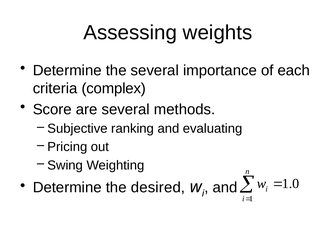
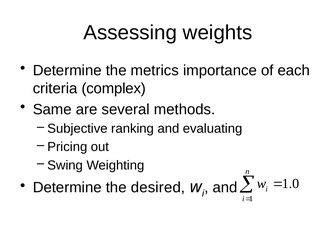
the several: several -> metrics
Score: Score -> Same
